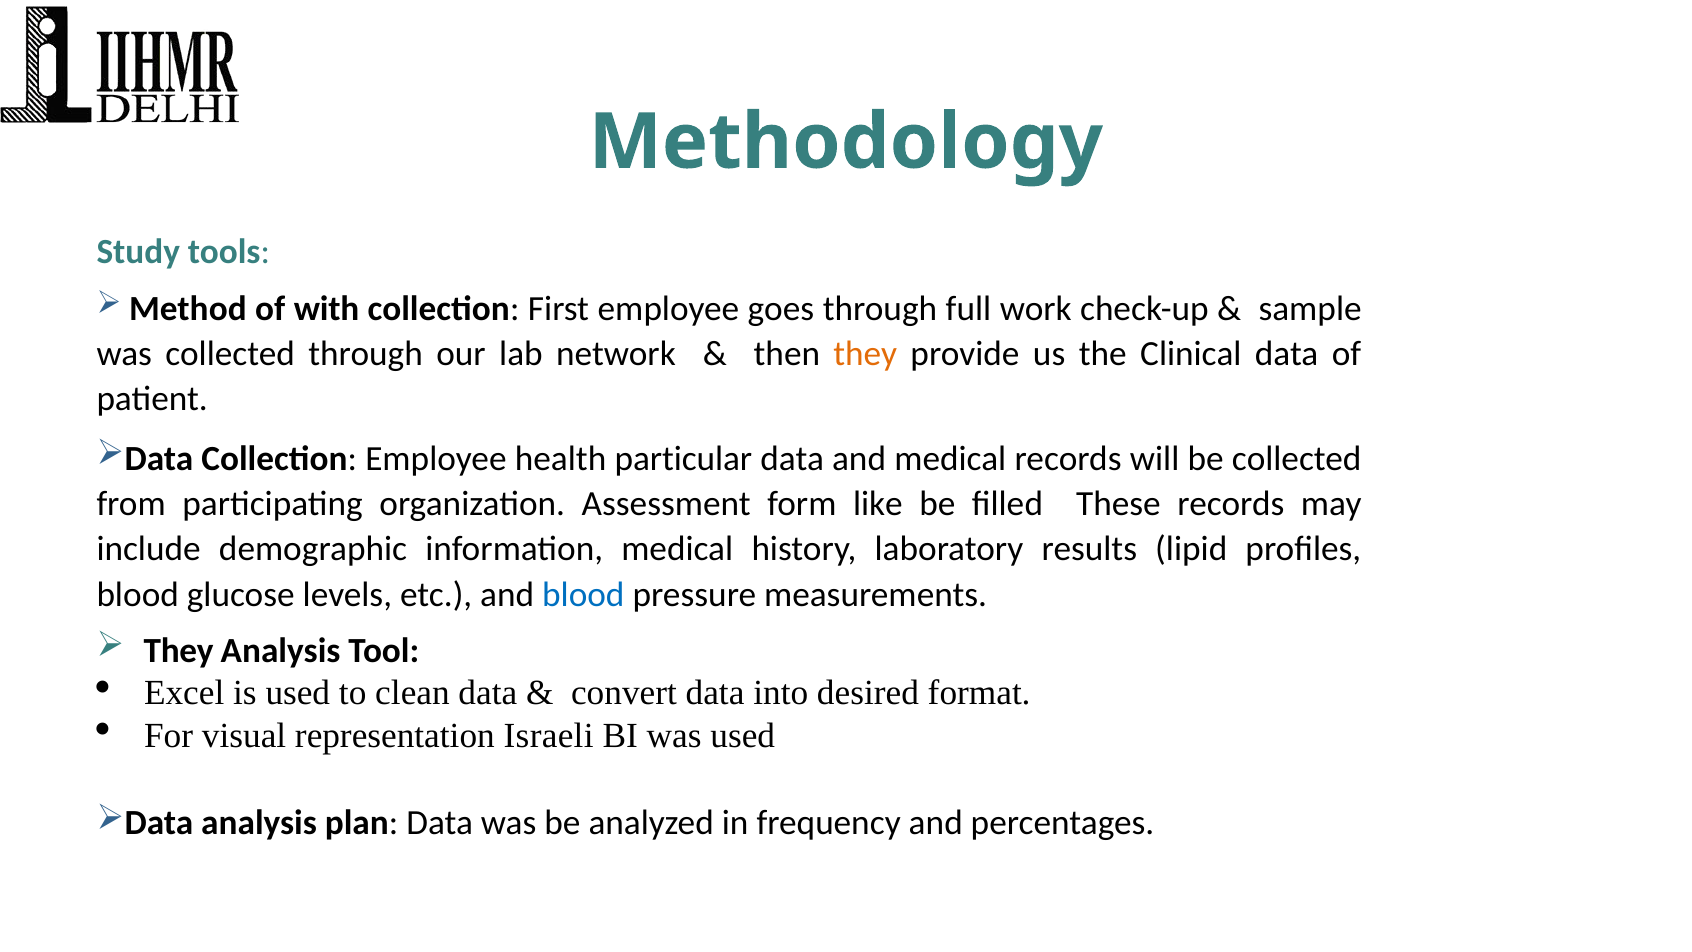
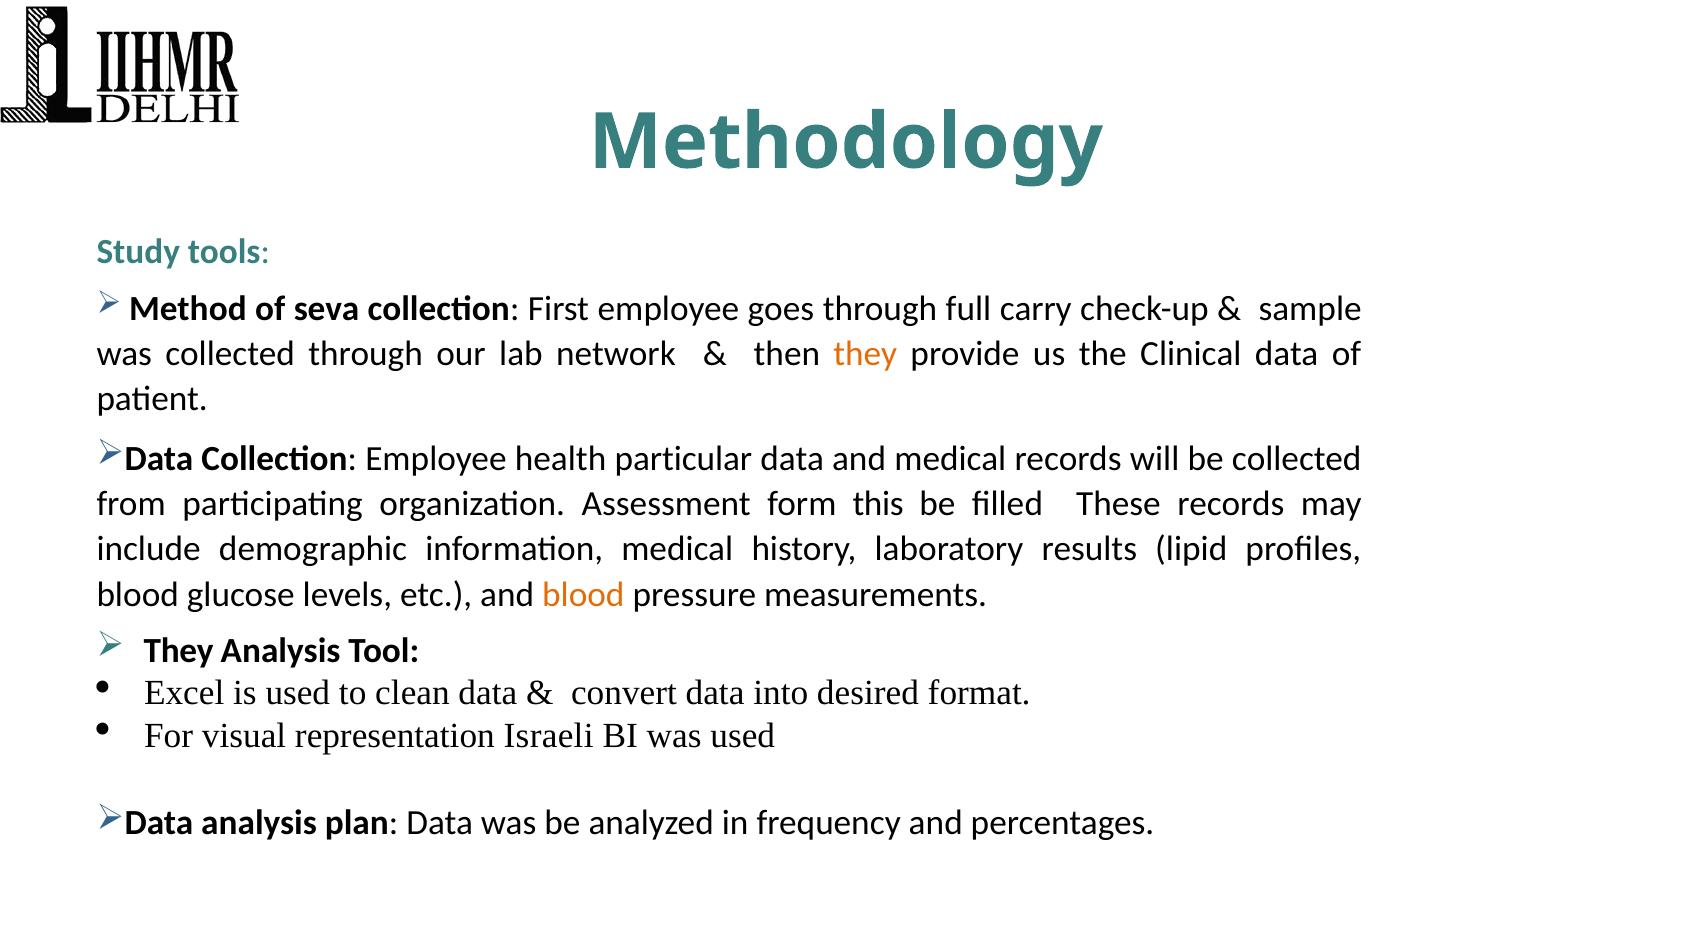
with: with -> seva
work: work -> carry
like: like -> this
blood at (583, 594) colour: blue -> orange
